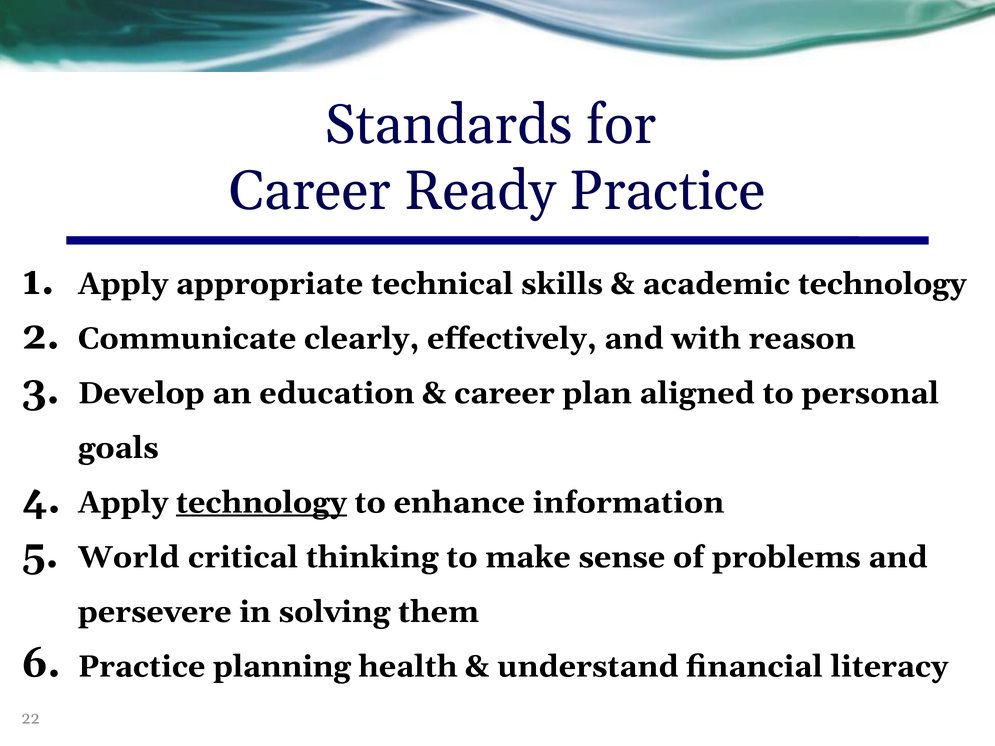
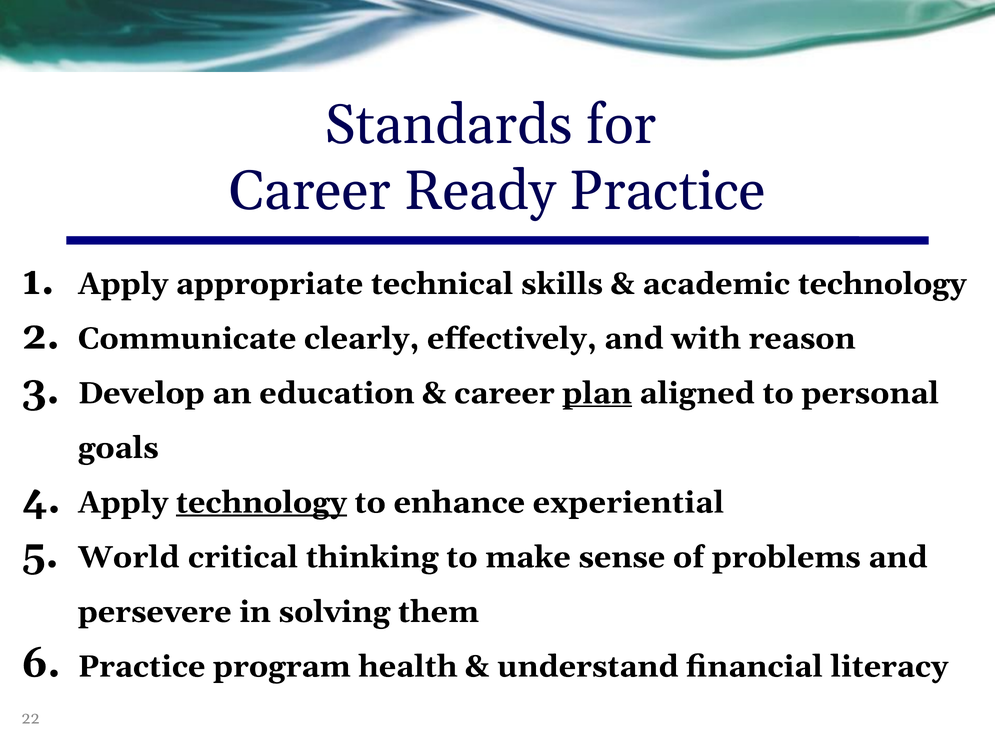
plan underline: none -> present
information: information -> experiential
planning: planning -> program
